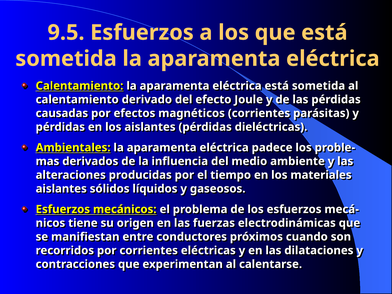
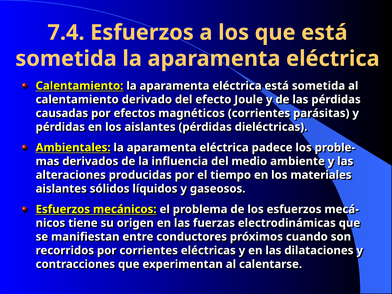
9.5: 9.5 -> 7.4
